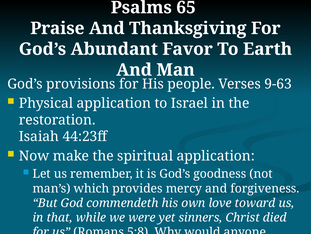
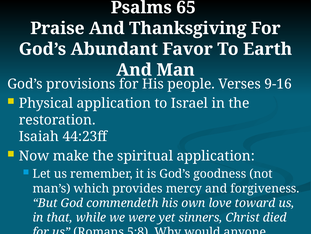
9-63: 9-63 -> 9-16
